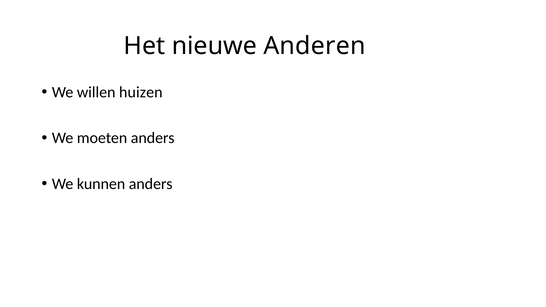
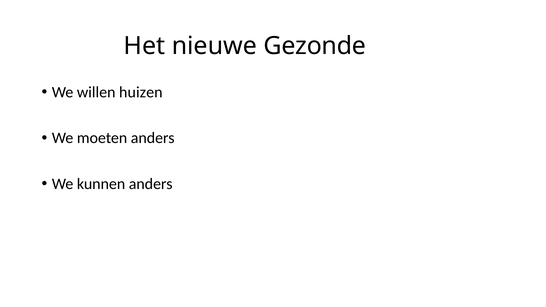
Anderen: Anderen -> Gezonde
